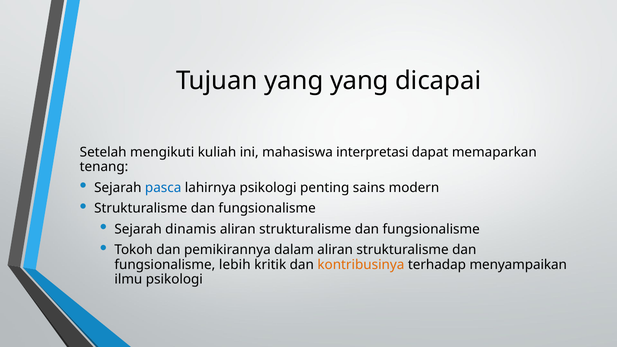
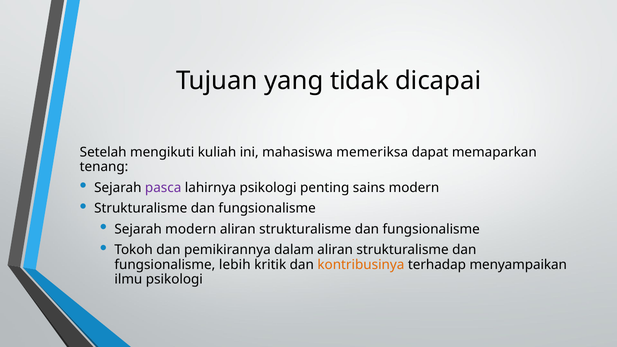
yang yang: yang -> tidak
interpretasi: interpretasi -> memeriksa
pasca colour: blue -> purple
Sejarah dinamis: dinamis -> modern
